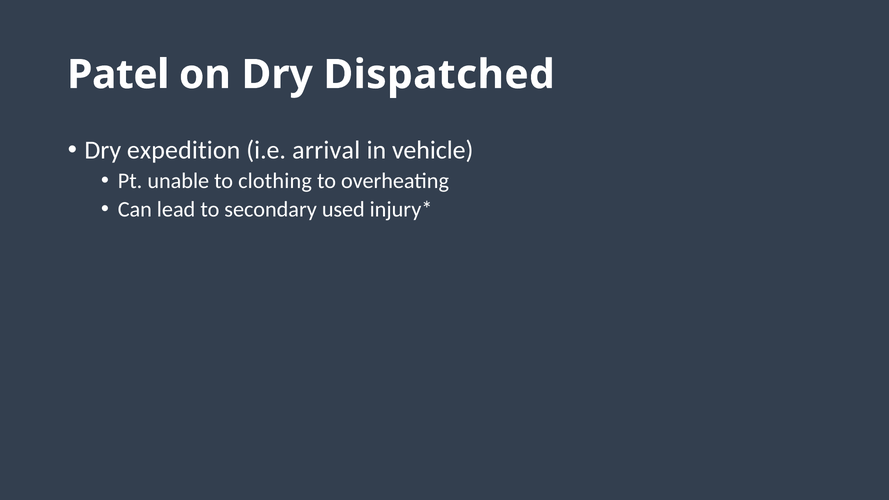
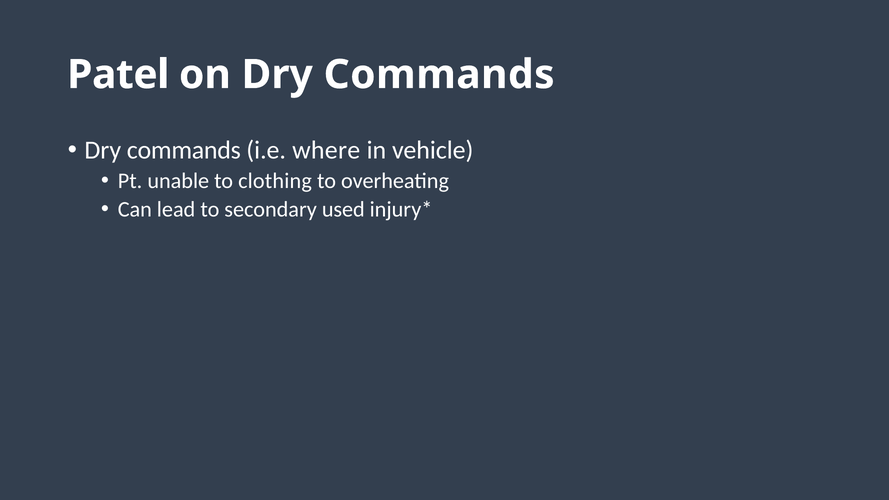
on Dry Dispatched: Dispatched -> Commands
expedition at (184, 150): expedition -> commands
arrival: arrival -> where
